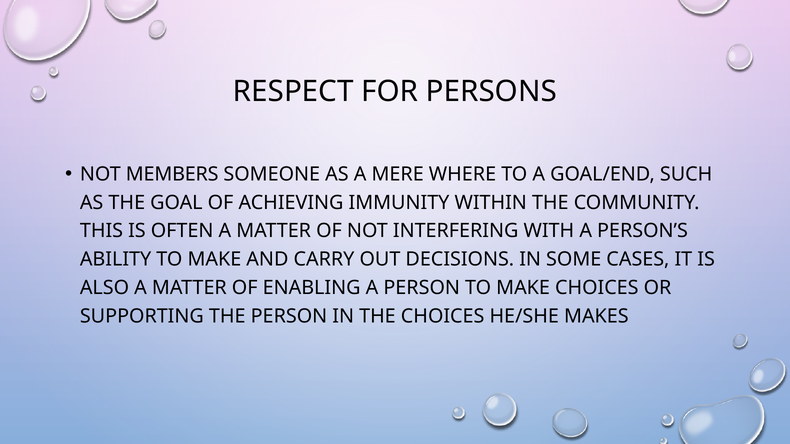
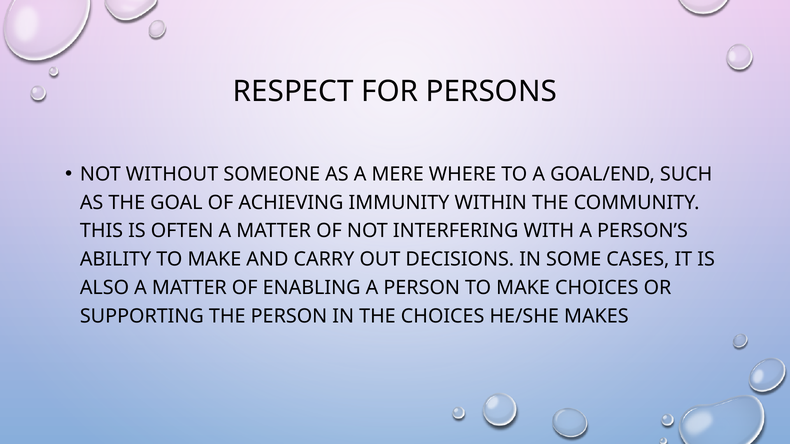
MEMBERS: MEMBERS -> WITHOUT
